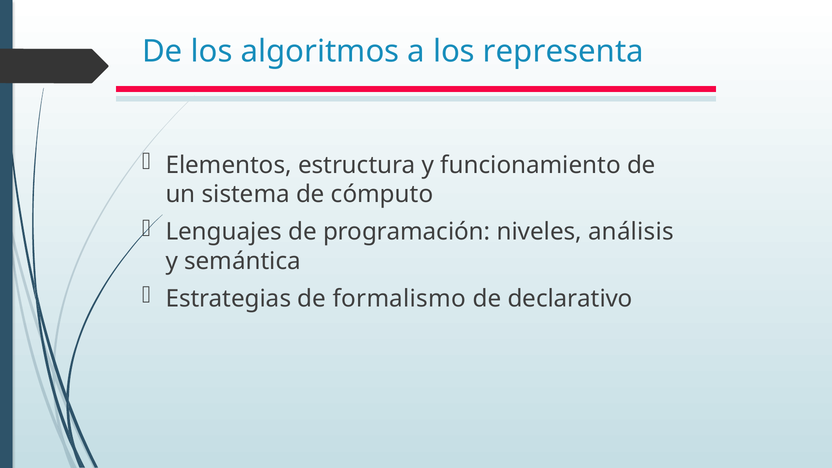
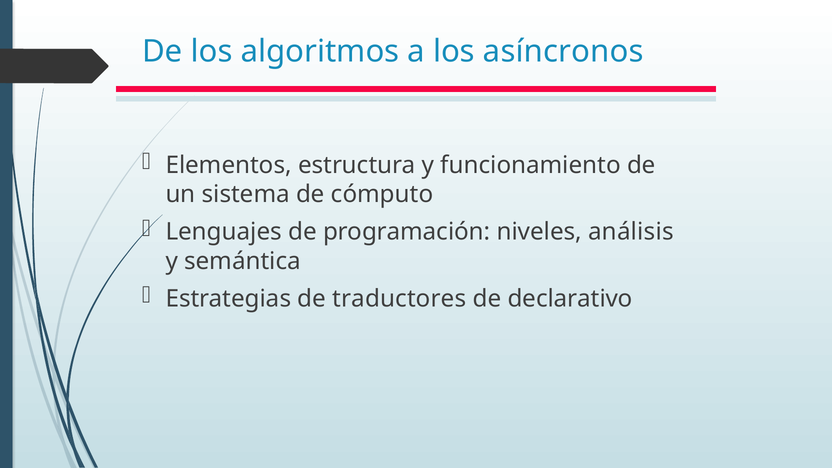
representa: representa -> asíncronos
formalismo: formalismo -> traductores
